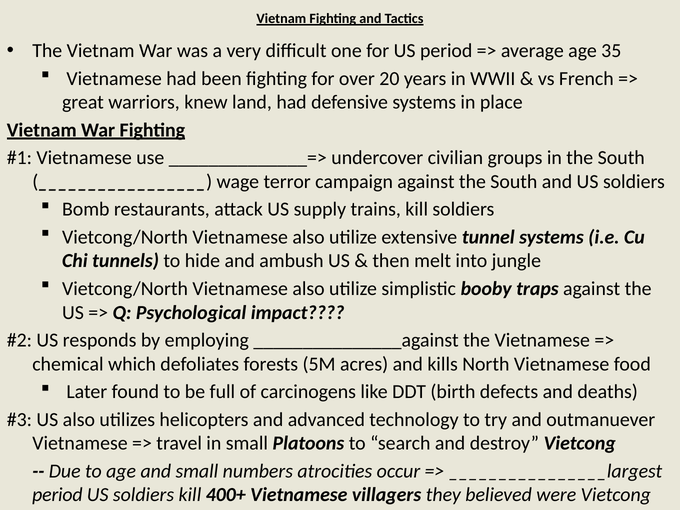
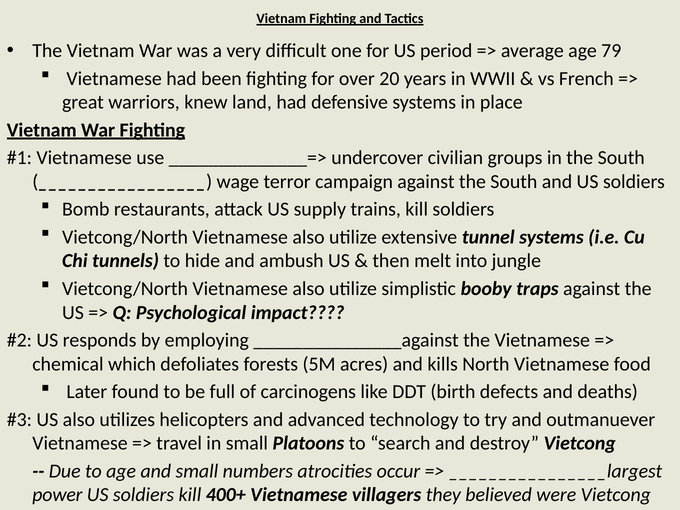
35: 35 -> 79
period at (57, 495): period -> power
